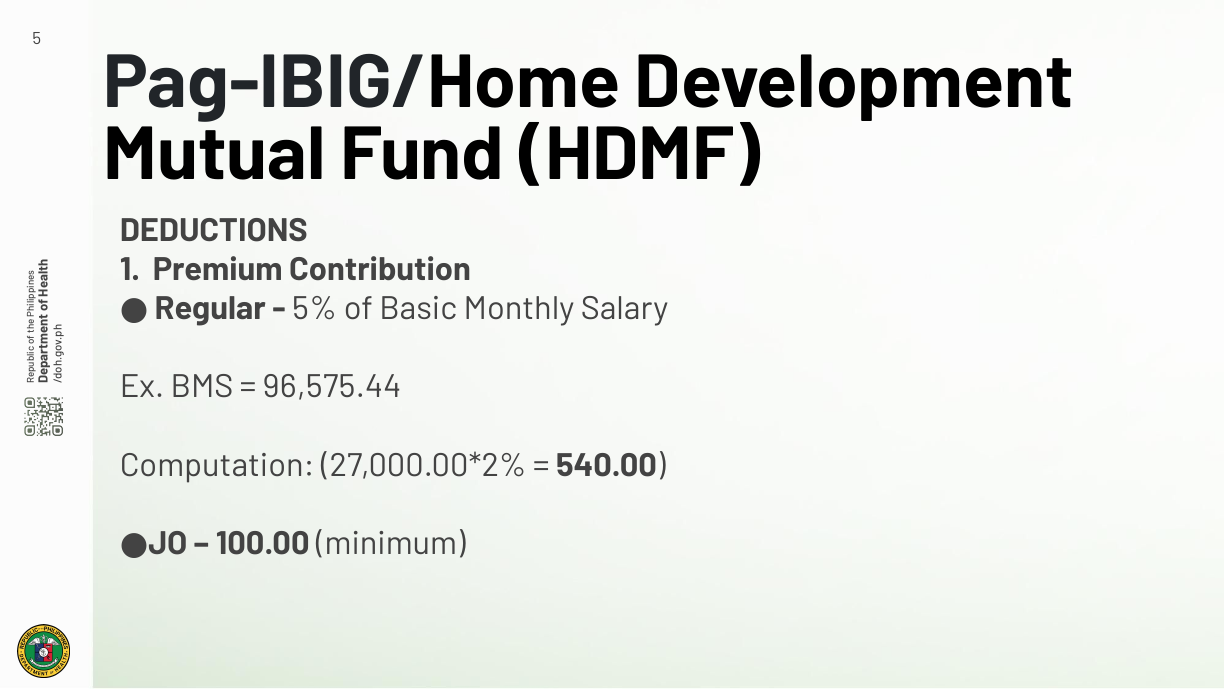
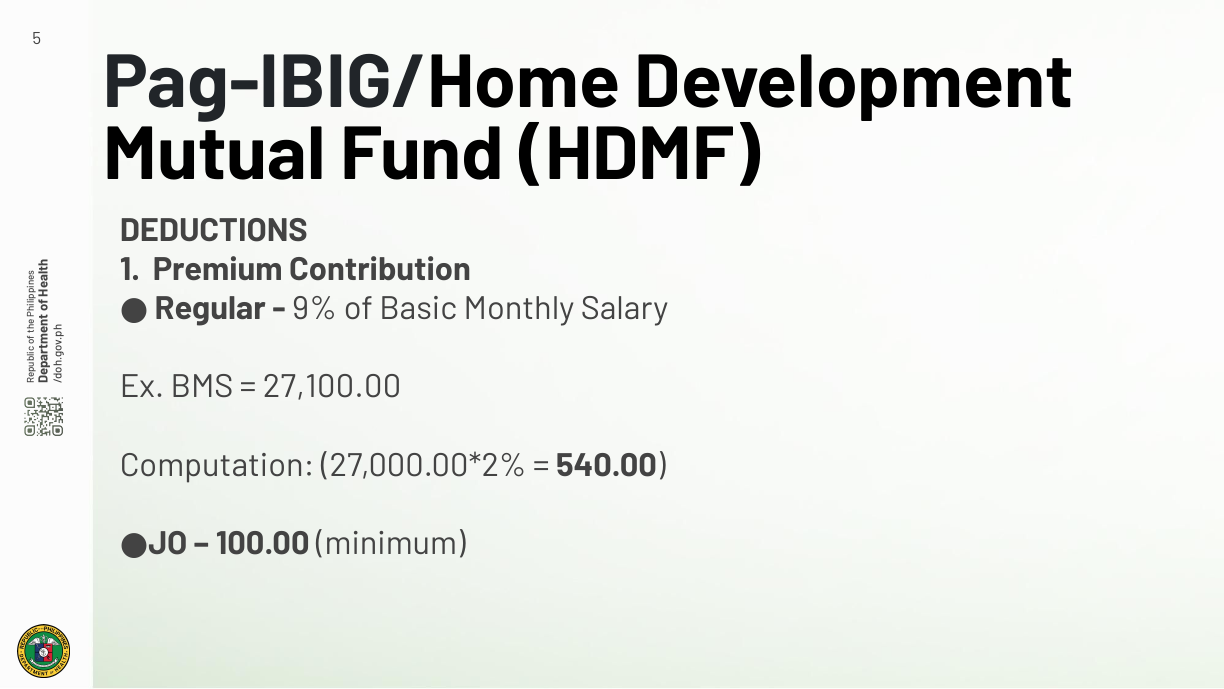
5%: 5% -> 9%
96,575.44: 96,575.44 -> 27,100.00
